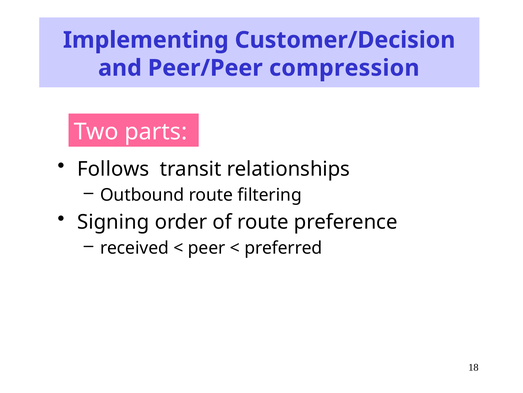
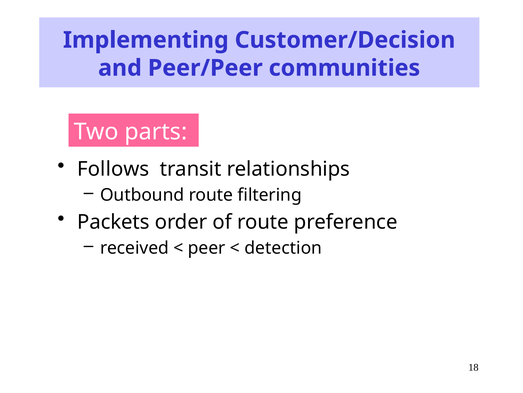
compression: compression -> communities
Signing: Signing -> Packets
preferred: preferred -> detection
